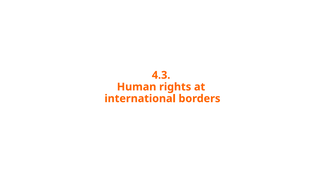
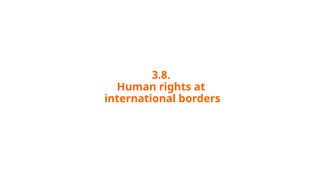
4.3: 4.3 -> 3.8
